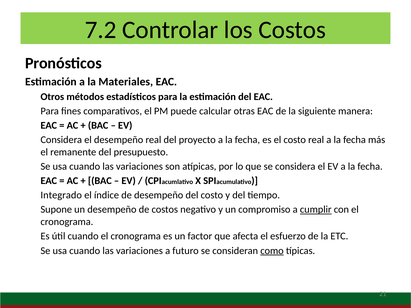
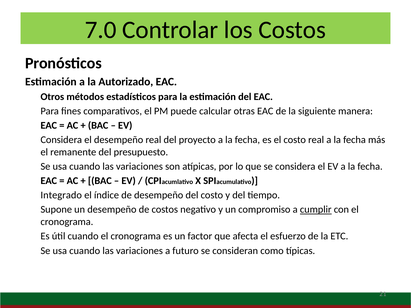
7.2: 7.2 -> 7.0
Materiales: Materiales -> Autorizado
como underline: present -> none
